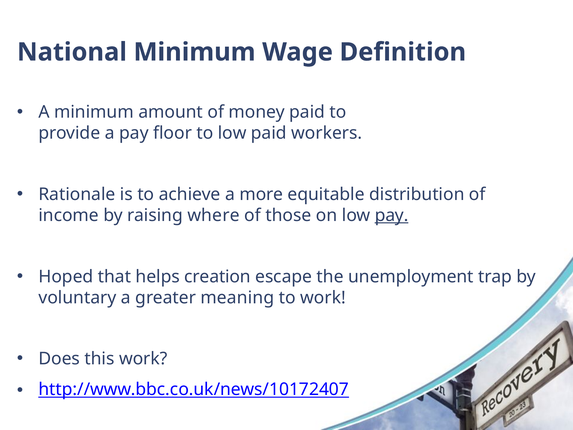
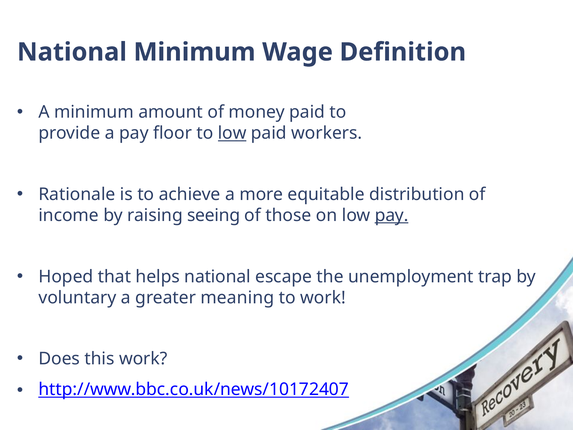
low at (232, 133) underline: none -> present
where: where -> seeing
helps creation: creation -> national
